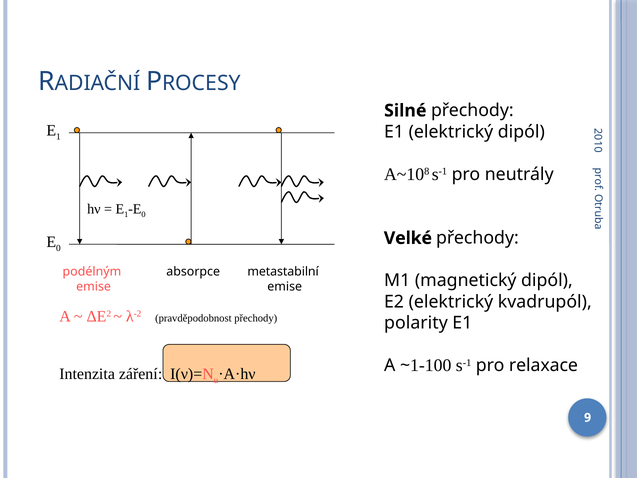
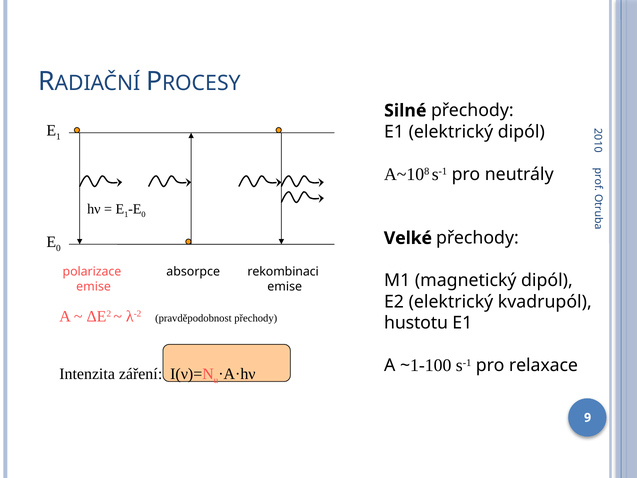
podélným: podélným -> polarizace
metastabilní: metastabilní -> rekombinaci
polarity: polarity -> hustotu
